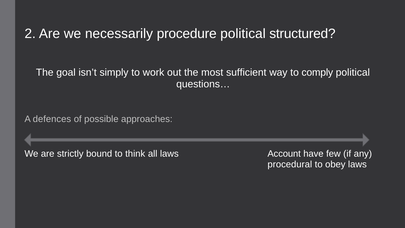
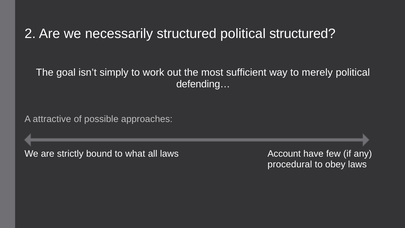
necessarily procedure: procedure -> structured
comply: comply -> merely
questions…: questions… -> defending…
defences: defences -> attractive
think: think -> what
